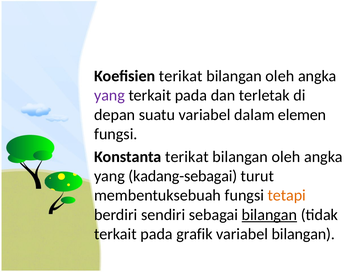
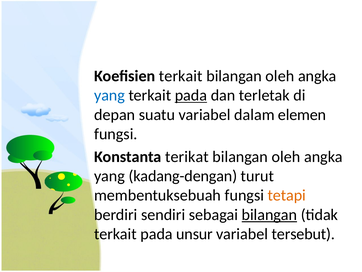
Koefisien terikat: terikat -> terkait
yang at (110, 95) colour: purple -> blue
pada at (191, 95) underline: none -> present
kadang-sebagai: kadang-sebagai -> kadang-dengan
grafik: grafik -> unsur
variabel bilangan: bilangan -> tersebut
